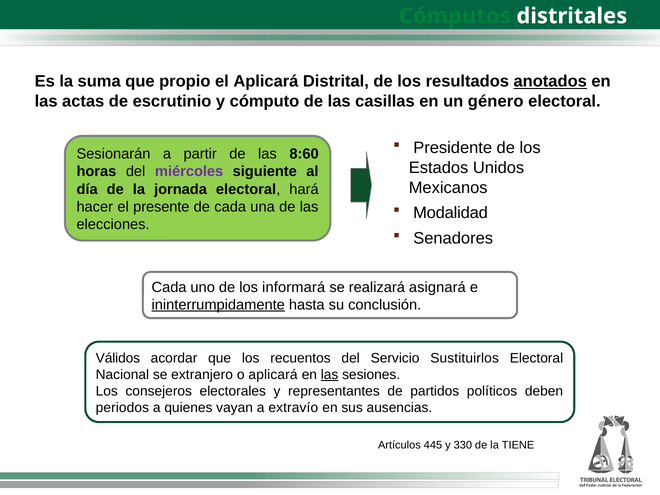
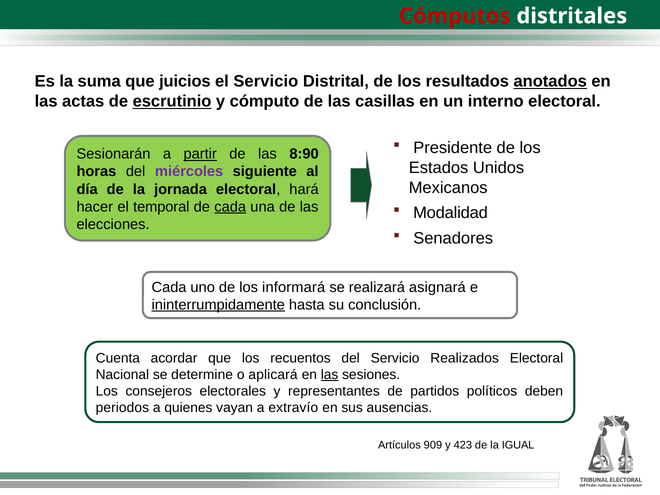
Cómputos colour: green -> red
propio: propio -> juicios
el Aplicará: Aplicará -> Servicio
escrutinio underline: none -> present
género: género -> interno
partir underline: none -> present
8:60: 8:60 -> 8:90
presente: presente -> temporal
cada at (230, 207) underline: none -> present
Válidos: Válidos -> Cuenta
Sustituirlos: Sustituirlos -> Realizados
extranjero: extranjero -> determine
445: 445 -> 909
330: 330 -> 423
TIENE: TIENE -> IGUAL
